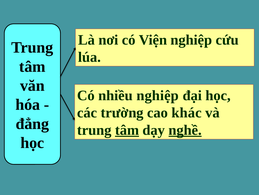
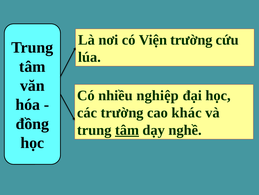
Viện nghiệp: nghiệp -> trường
đẳng: đẳng -> đồng
nghề underline: present -> none
